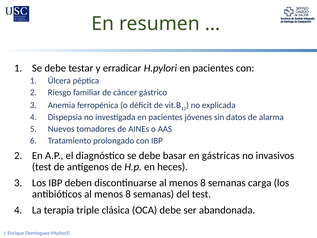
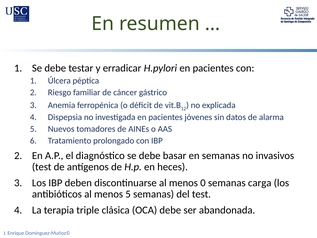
en gástricas: gástricas -> semanas
discontinuarse al menos 8: 8 -> 0
antibióticos al menos 8: 8 -> 5
